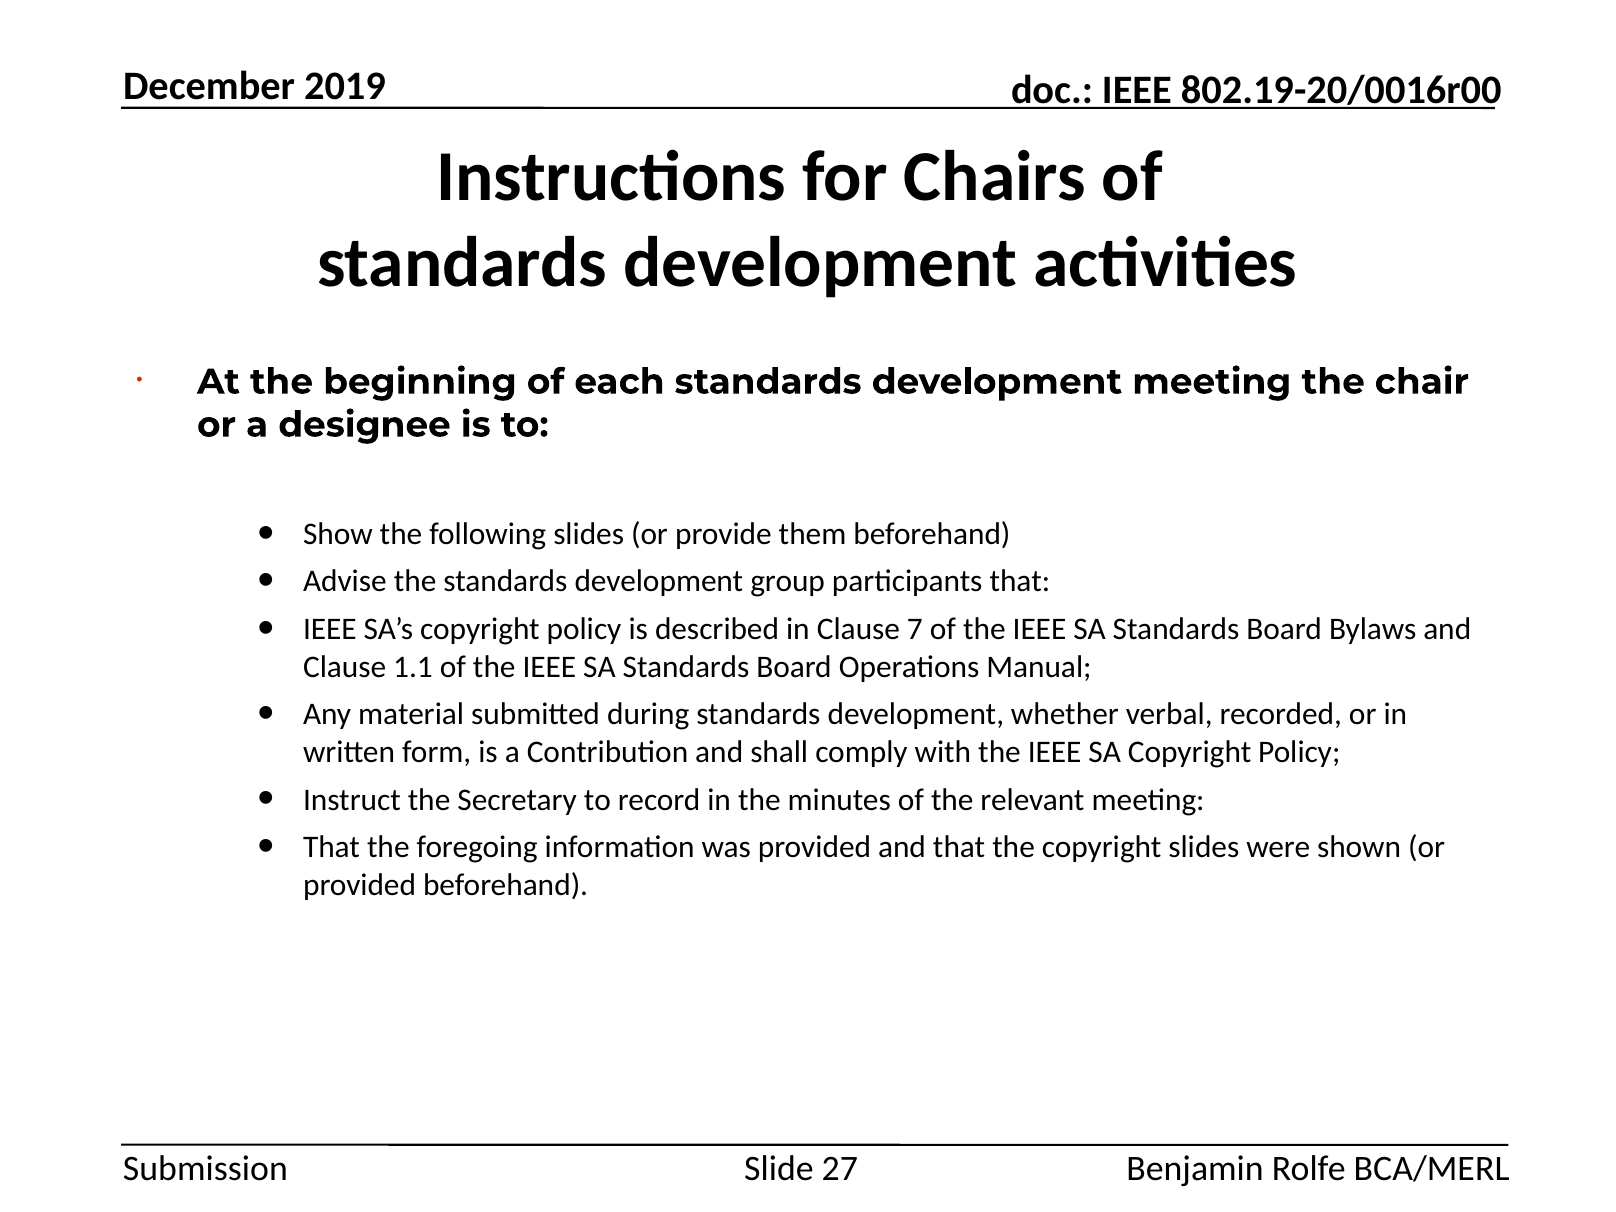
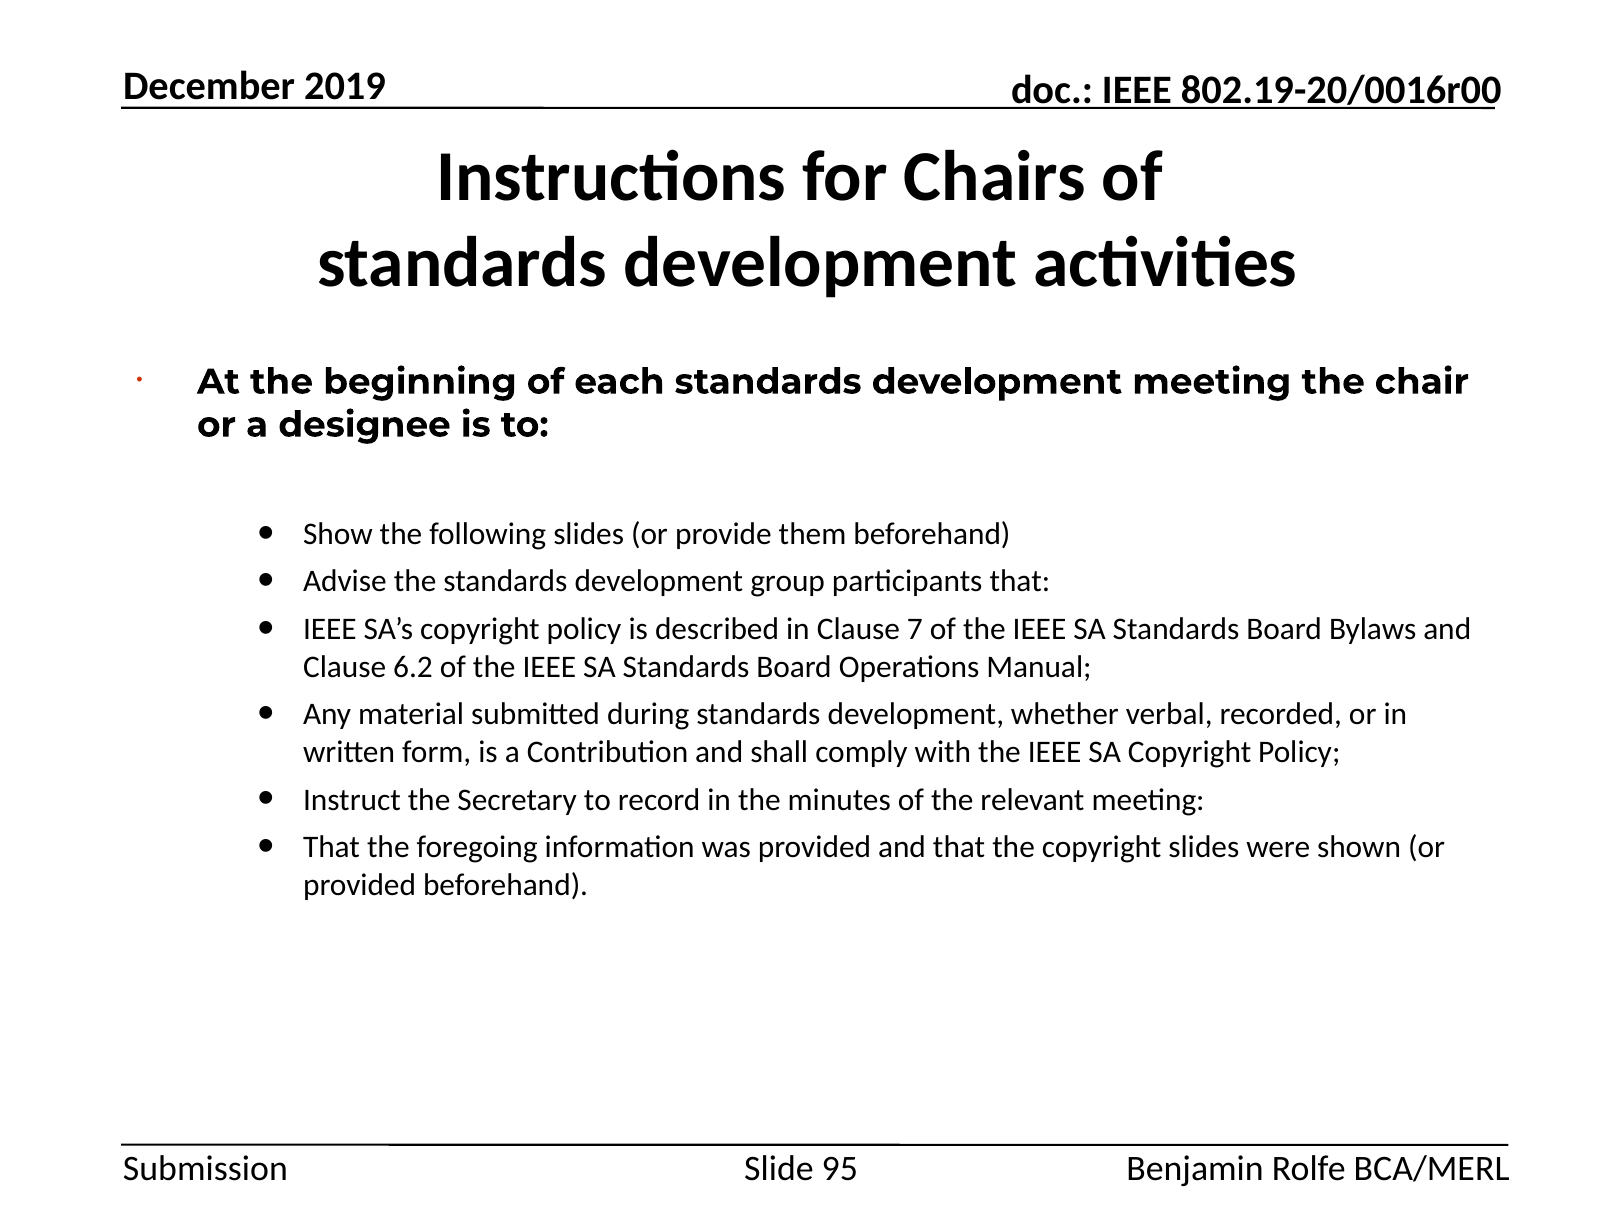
1.1: 1.1 -> 6.2
27: 27 -> 95
